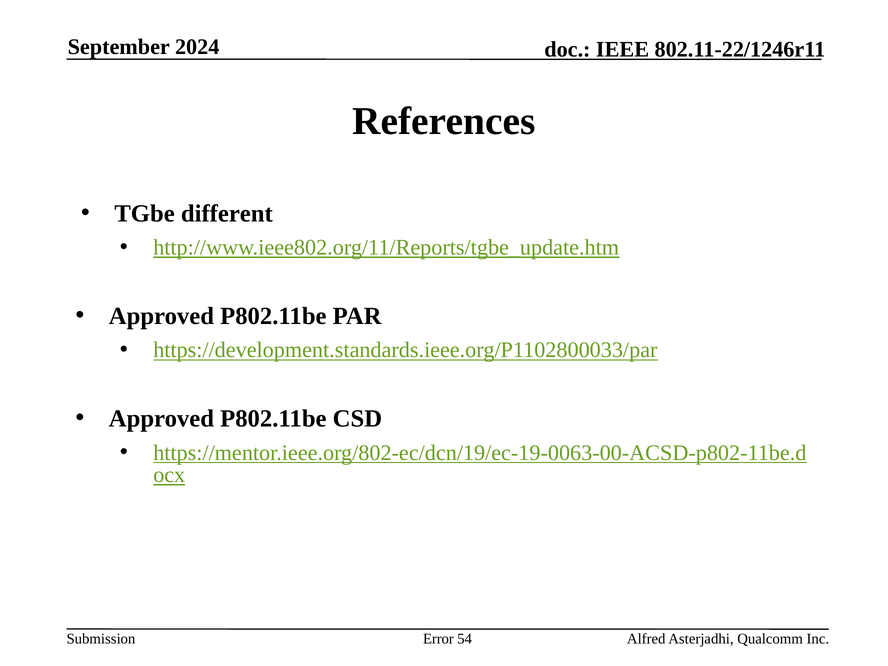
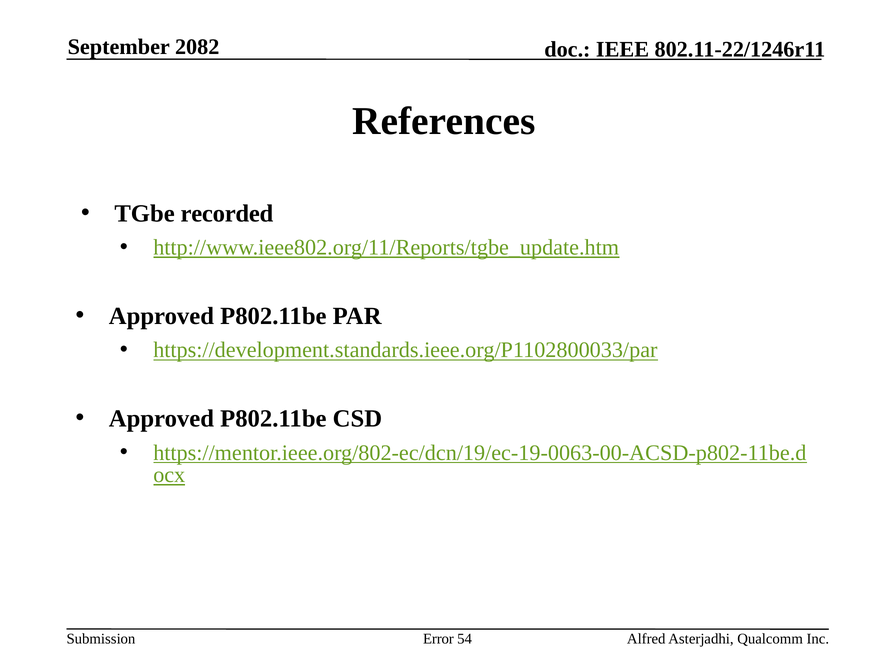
2024: 2024 -> 2082
different: different -> recorded
